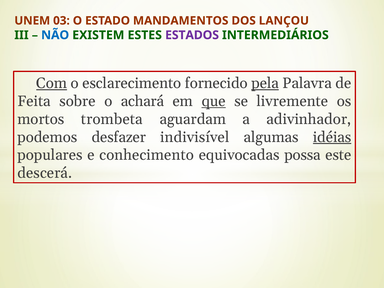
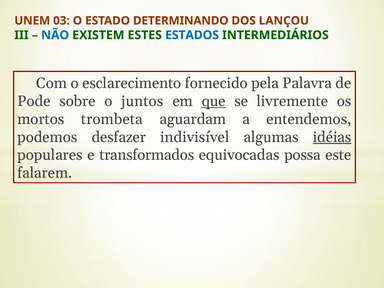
MANDAMENTOS: MANDAMENTOS -> DETERMINANDO
ESTADOS colour: purple -> blue
Com underline: present -> none
pela underline: present -> none
Feita: Feita -> Pode
achará: achará -> juntos
adivinhador: adivinhador -> entendemos
conhecimento: conhecimento -> transformados
descerá: descerá -> falarem
